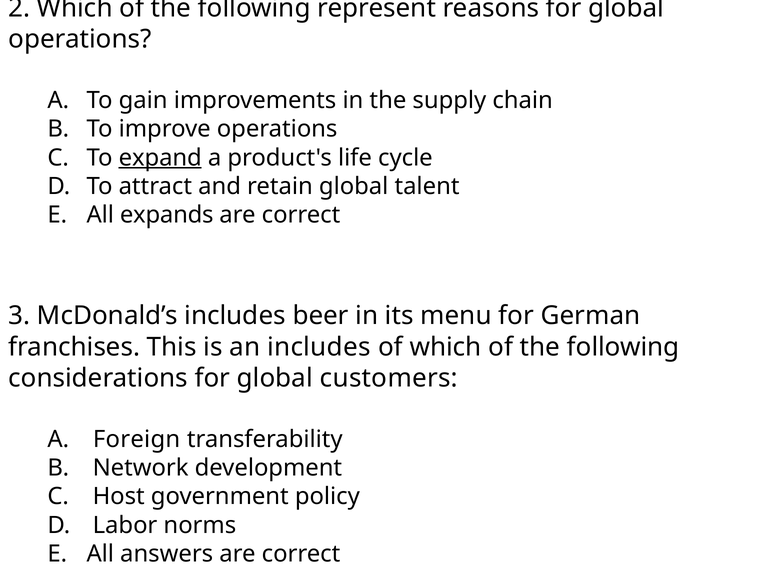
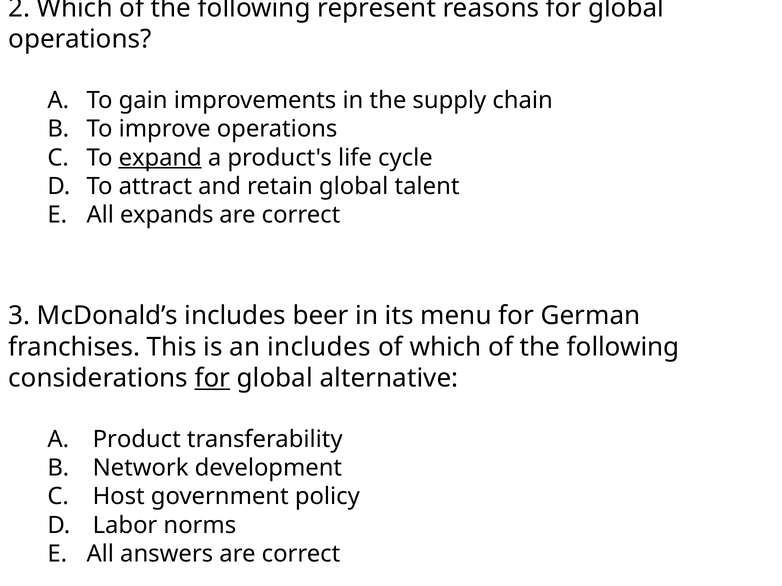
for at (212, 379) underline: none -> present
customers: customers -> alternative
Foreign: Foreign -> Product
